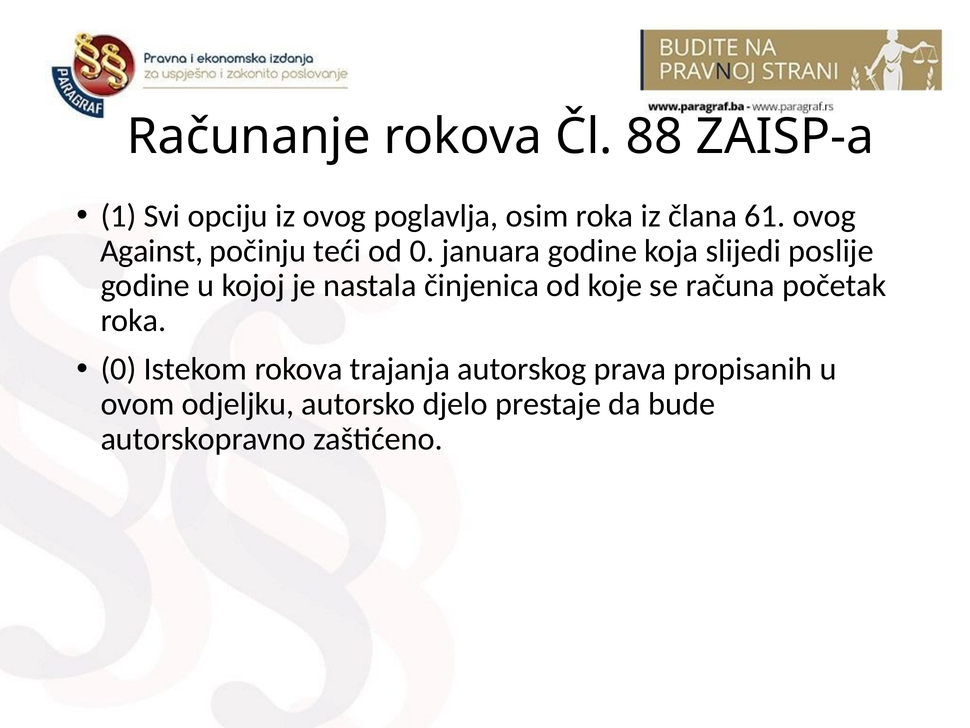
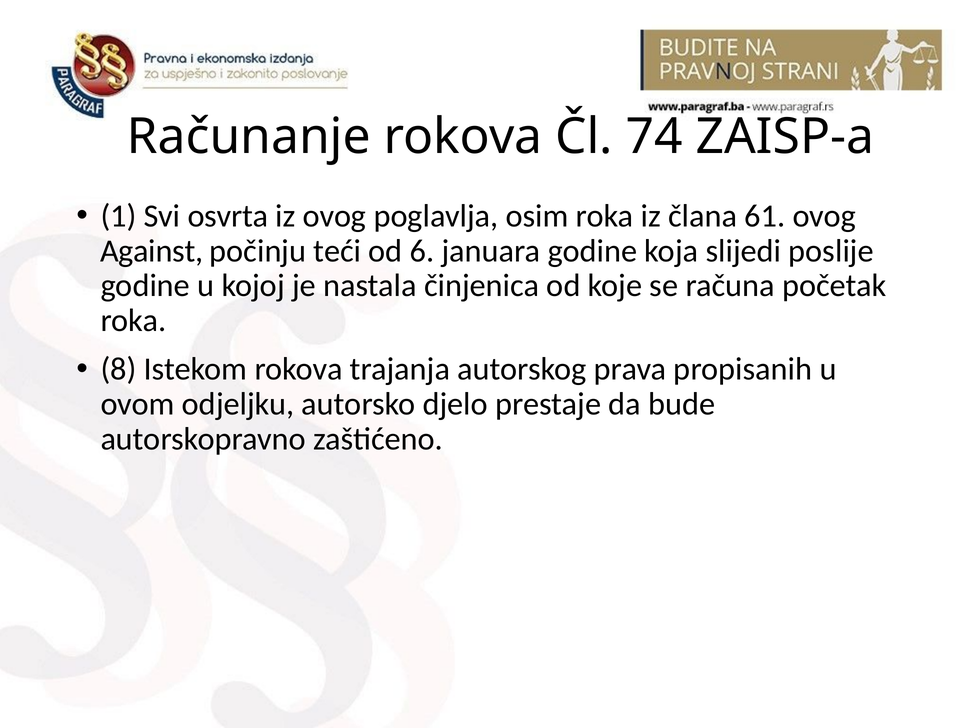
88: 88 -> 74
opciju: opciju -> osvrta
od 0: 0 -> 6
0 at (119, 369): 0 -> 8
